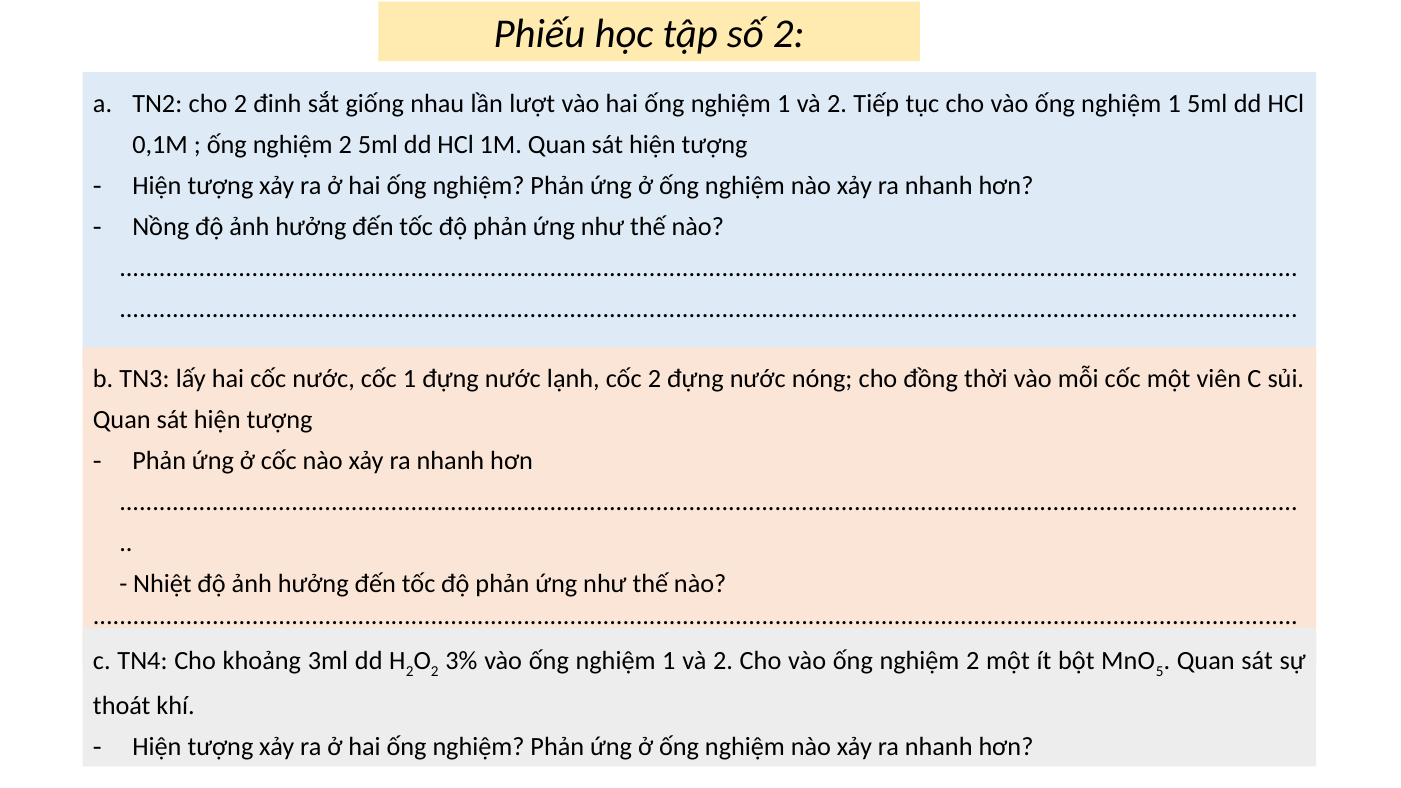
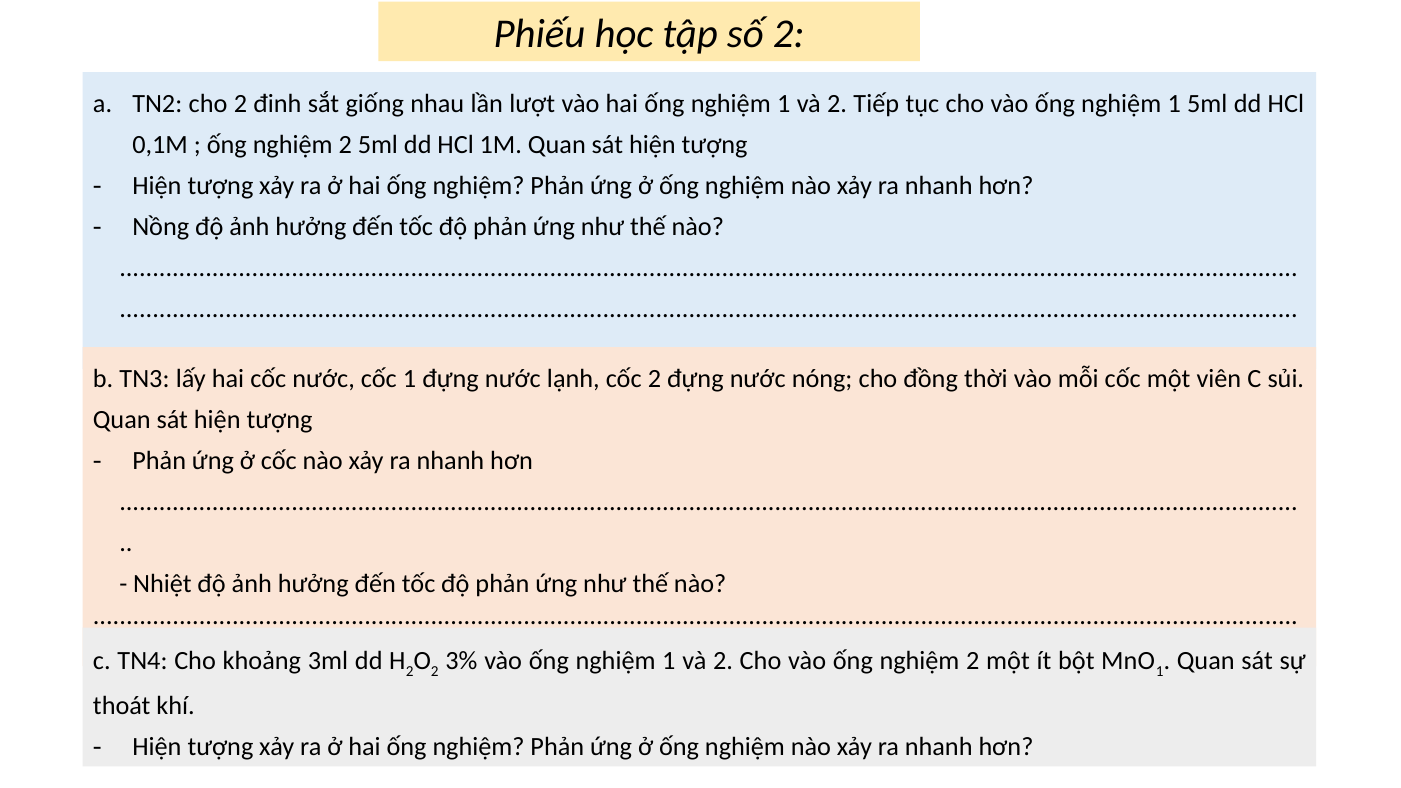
5 at (1160, 671): 5 -> 1
